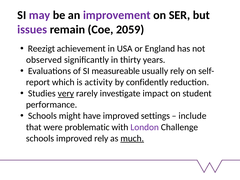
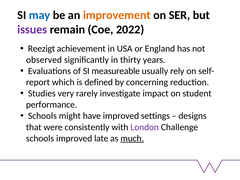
may colour: purple -> blue
improvement colour: purple -> orange
2059: 2059 -> 2022
activity: activity -> defined
confidently: confidently -> concerning
very underline: present -> none
include: include -> designs
problematic: problematic -> consistently
improved rely: rely -> late
